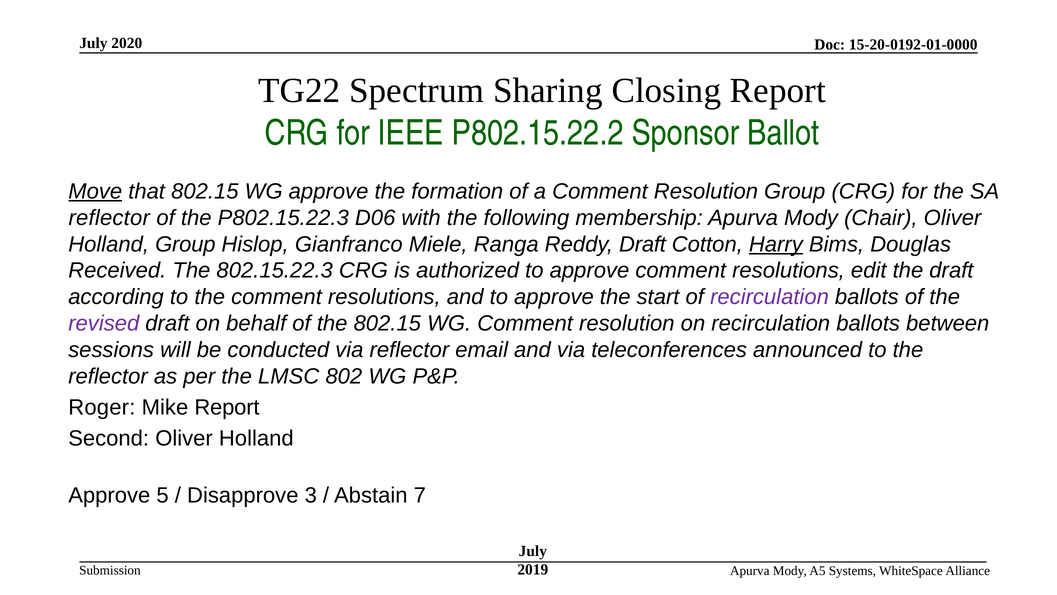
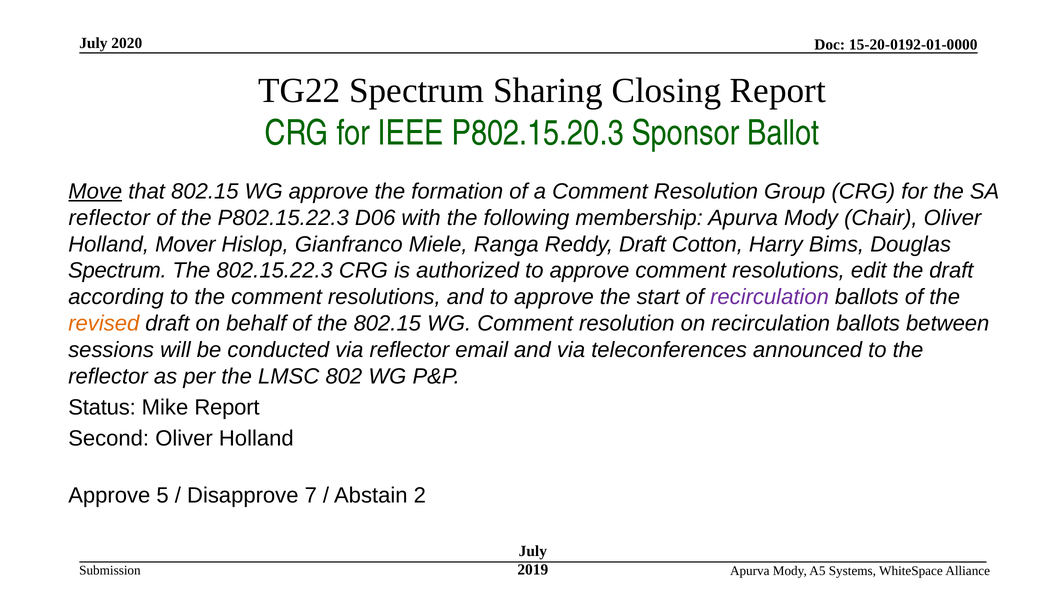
P802.15.22.2: P802.15.22.2 -> P802.15.20.3
Holland Group: Group -> Mover
Harry underline: present -> none
Received at (117, 270): Received -> Spectrum
revised colour: purple -> orange
Roger: Roger -> Status
3: 3 -> 7
7: 7 -> 2
